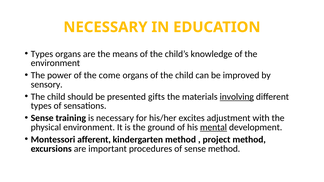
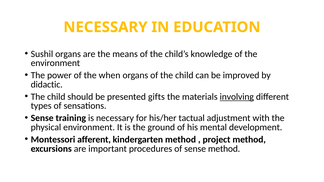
Types at (42, 54): Types -> Sushil
come: come -> when
sensory: sensory -> didactic
excites: excites -> tactual
mental underline: present -> none
